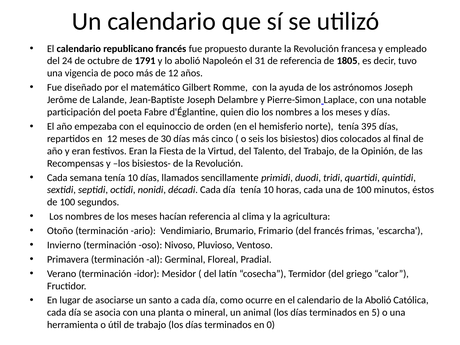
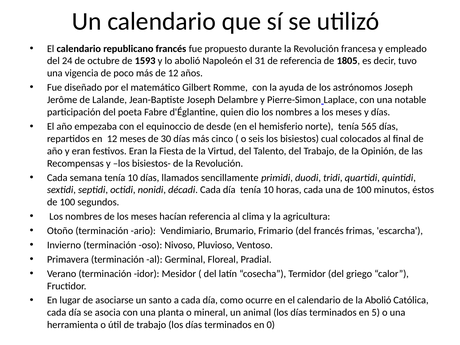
1791: 1791 -> 1593
orden: orden -> desde
395: 395 -> 565
dios: dios -> cual
